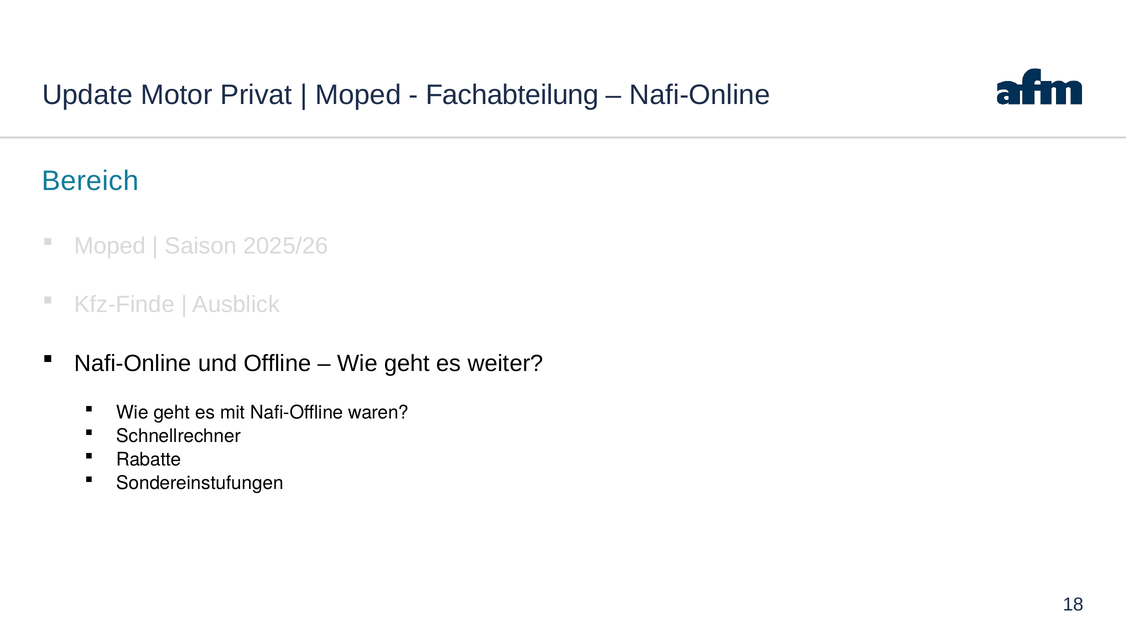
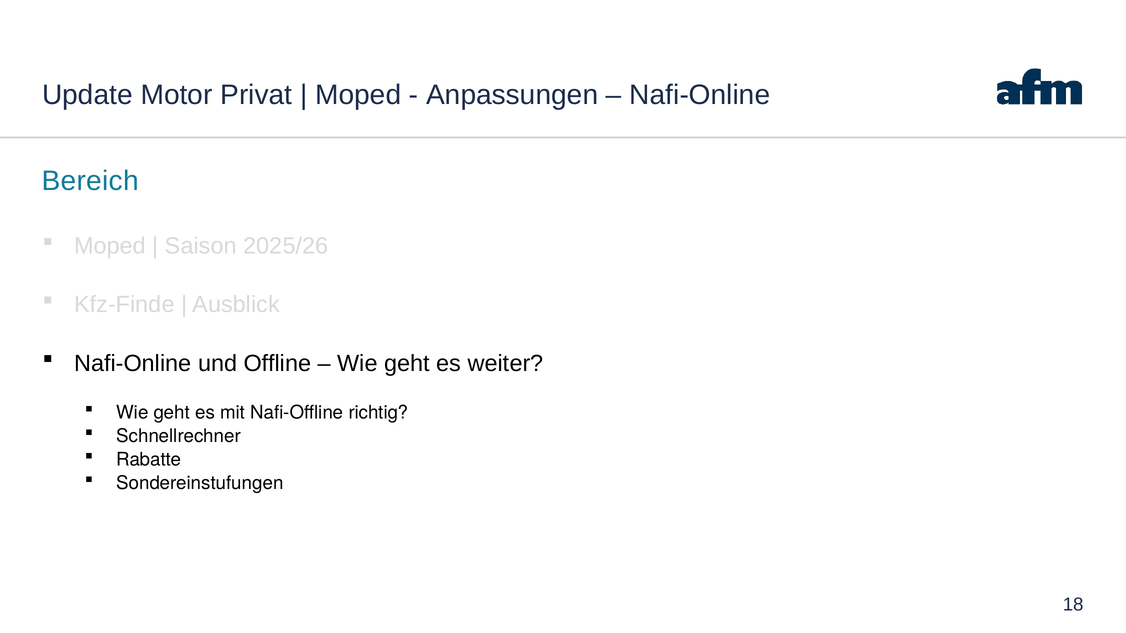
Fachabteilung: Fachabteilung -> Anpassungen
waren: waren -> richtig
